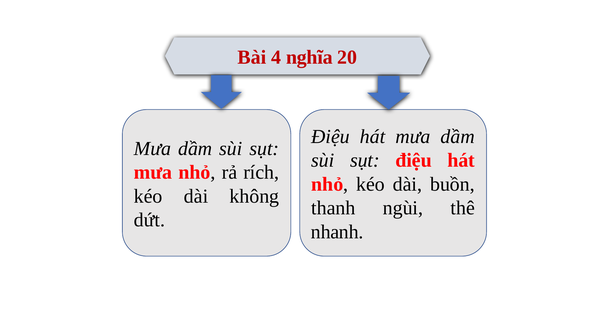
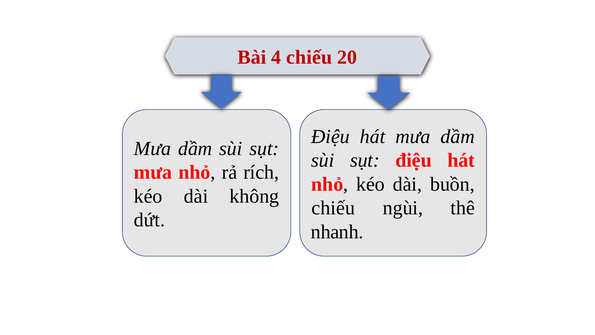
4 nghĩa: nghĩa -> chiếu
thanh at (333, 208): thanh -> chiếu
